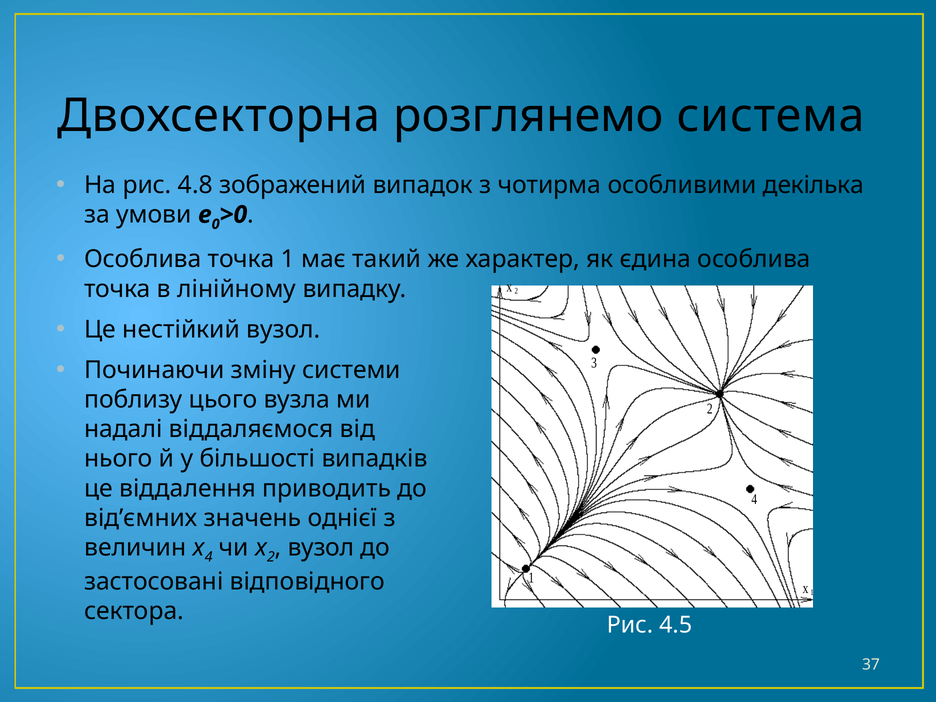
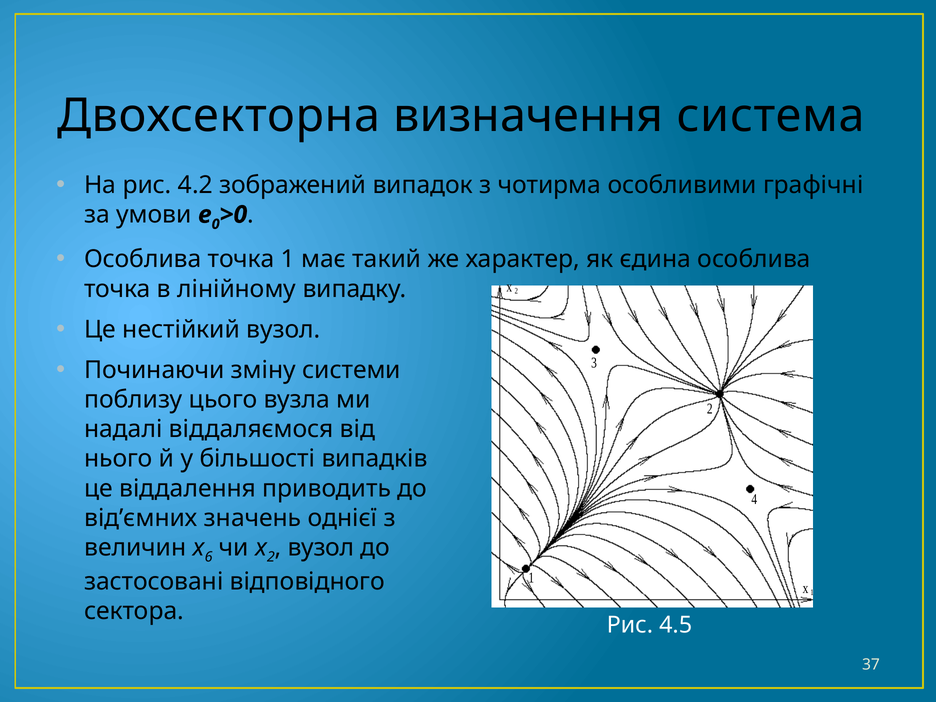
розглянемо: розглянемо -> визначення
4.8: 4.8 -> 4.2
декілька: декілька -> графічні
4 at (209, 557): 4 -> 6
